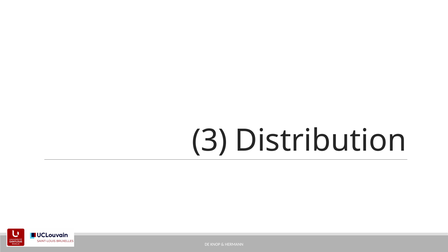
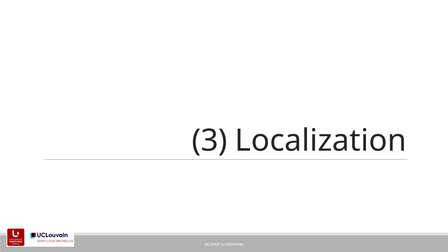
Distribution: Distribution -> Localization
